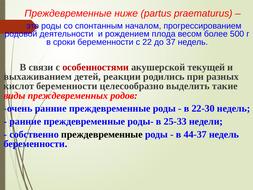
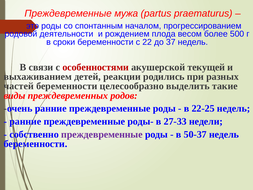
ниже: ниже -> мужа
кислот: кислот -> частей
22-30: 22-30 -> 22-25
25-33: 25-33 -> 27-33
преждевременные at (102, 134) colour: black -> purple
44-37: 44-37 -> 50-37
